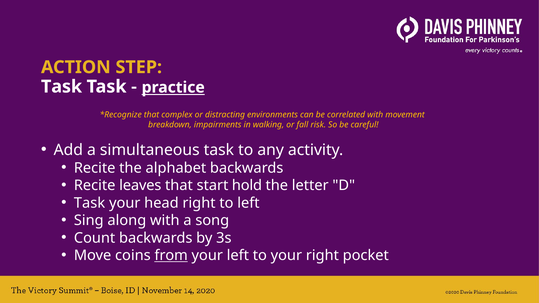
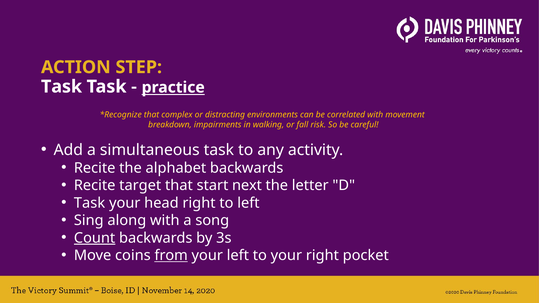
leaves: leaves -> target
hold: hold -> next
Count underline: none -> present
